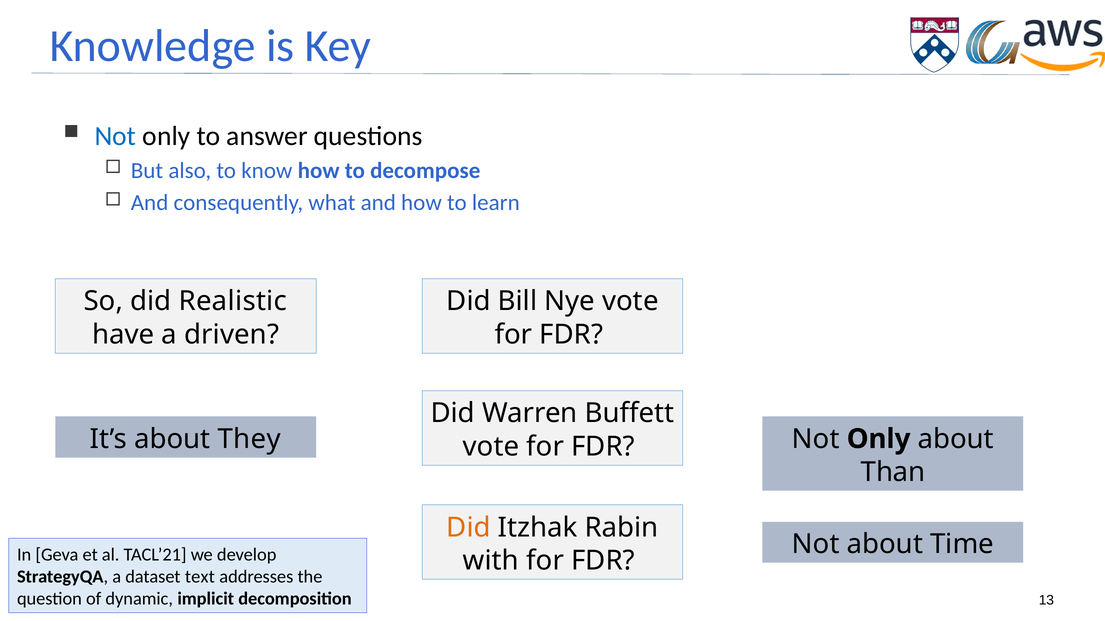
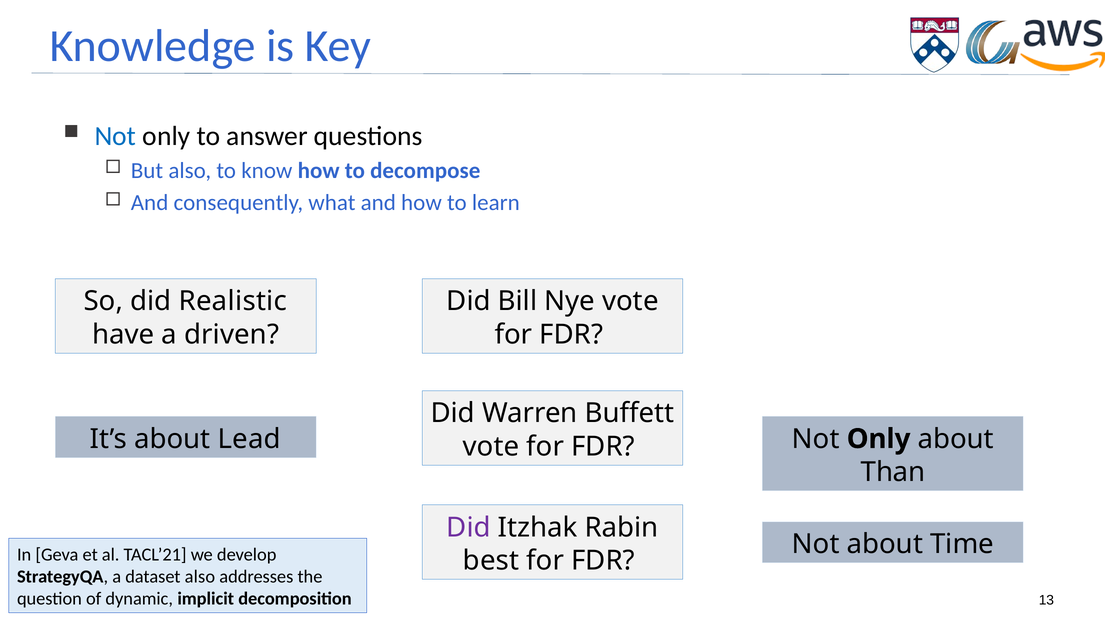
They: They -> Lead
Did at (469, 528) colour: orange -> purple
with: with -> best
dataset text: text -> also
